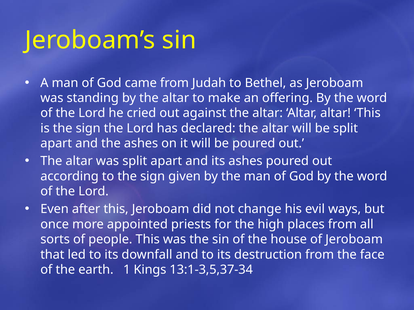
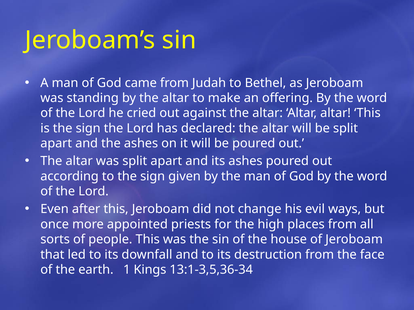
13:1-3,5,37-34: 13:1-3,5,37-34 -> 13:1-3,5,36-34
